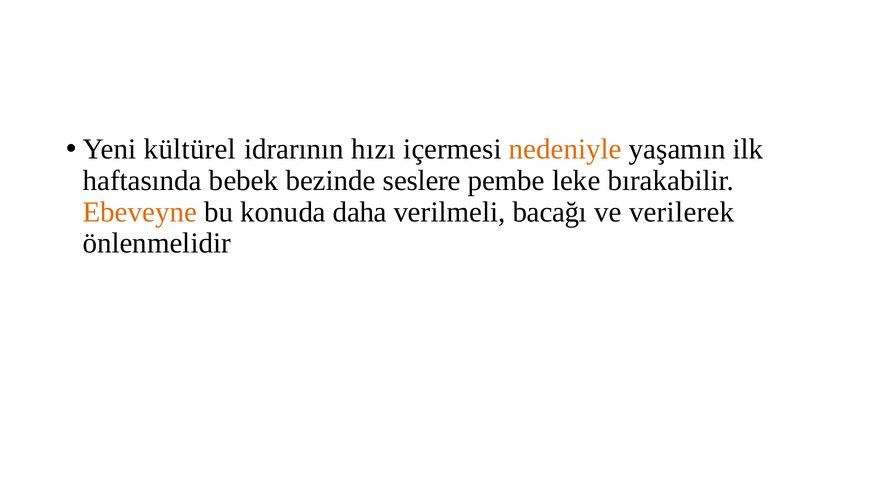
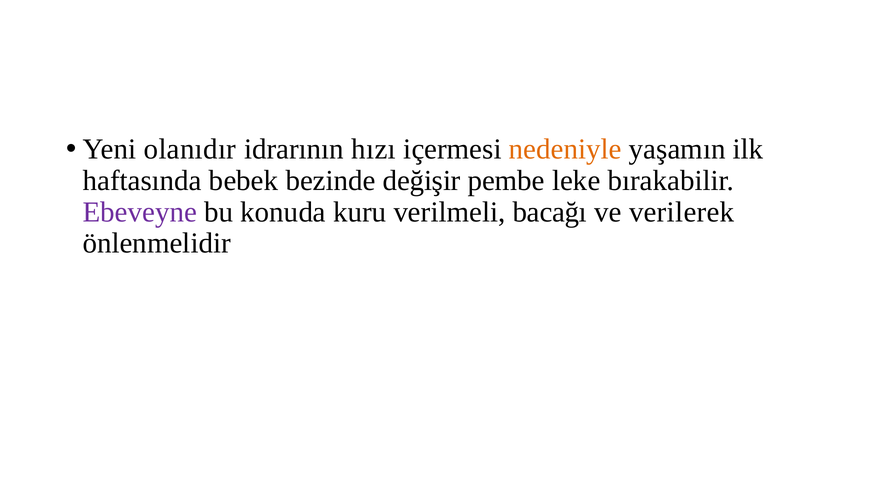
kültürel: kültürel -> olanıdır
seslere: seslere -> değişir
Ebeveyne colour: orange -> purple
daha: daha -> kuru
